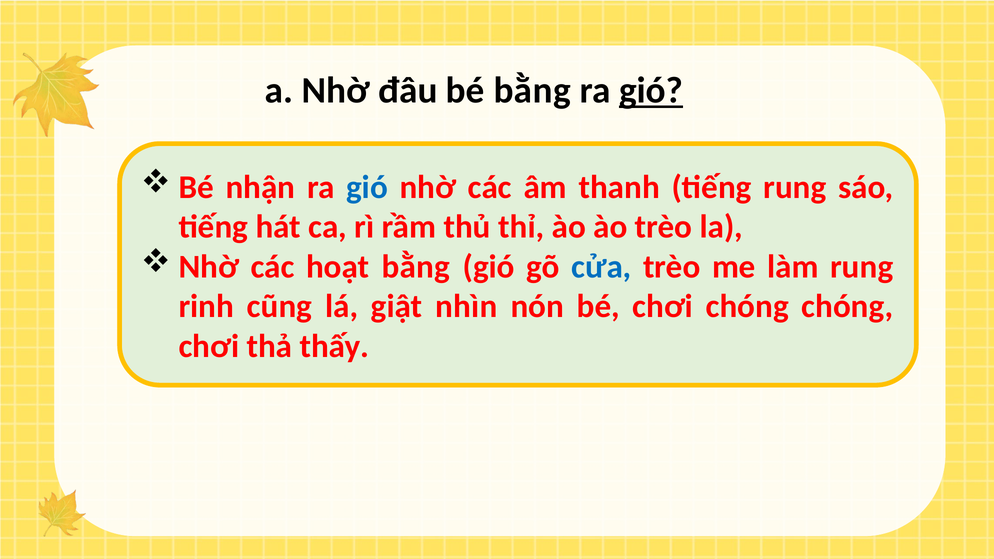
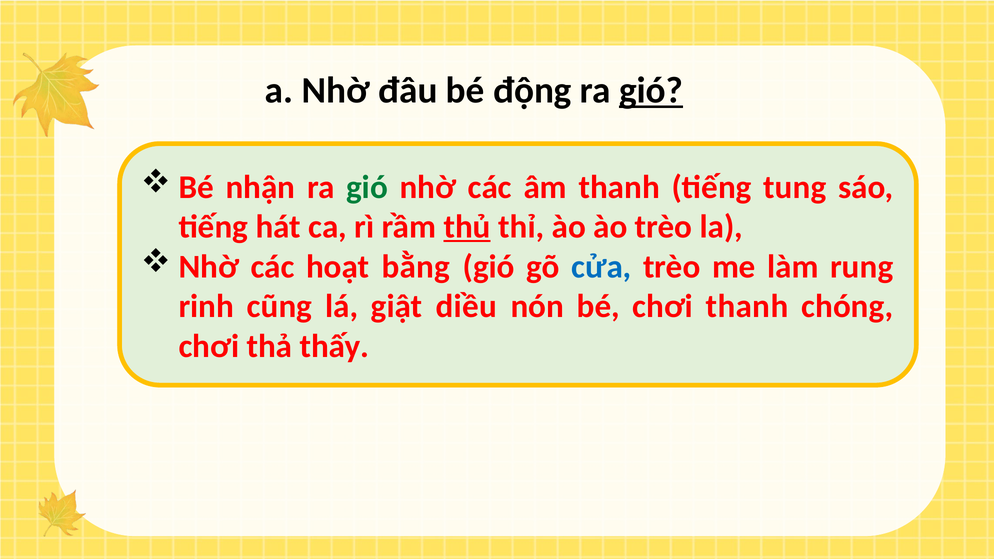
bé bằng: bằng -> động
gió at (367, 187) colour: blue -> green
tiếng rung: rung -> tung
thủ underline: none -> present
nhìn: nhìn -> diều
chơi chóng: chóng -> thanh
